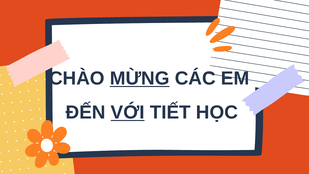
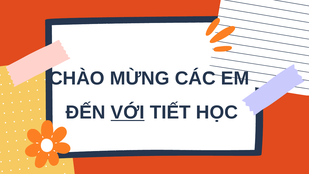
MỪNG underline: present -> none
